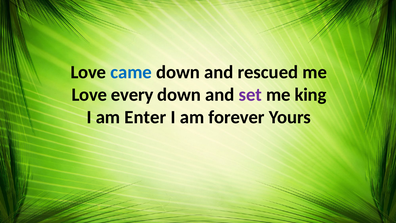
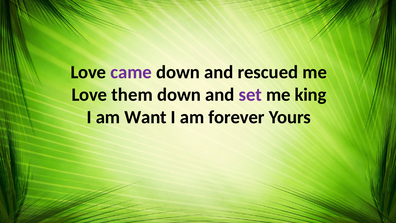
came colour: blue -> purple
every: every -> them
Enter: Enter -> Want
